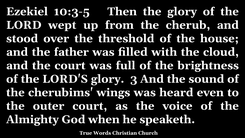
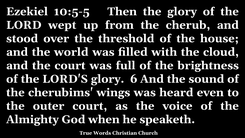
10:3-5: 10:3-5 -> 10:5-5
father: father -> world
3: 3 -> 6
